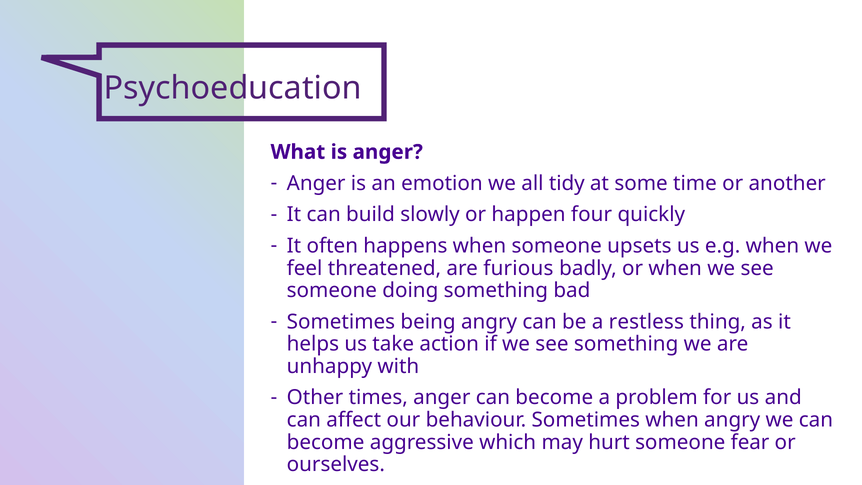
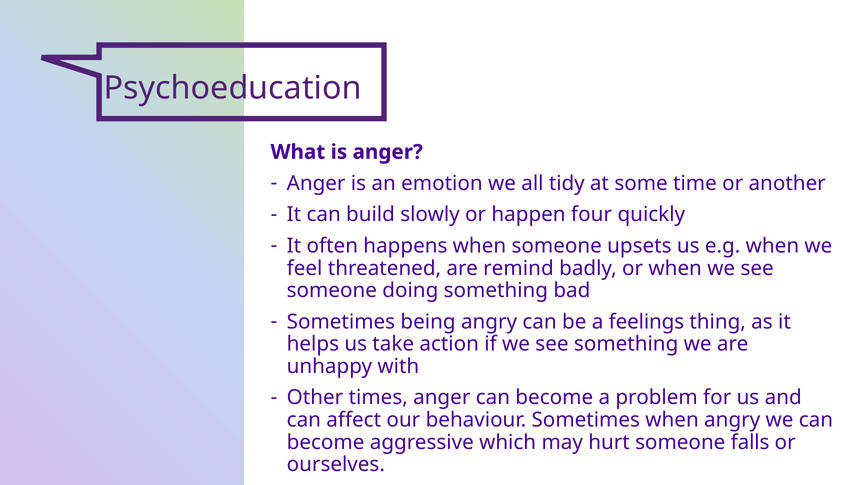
furious: furious -> remind
restless: restless -> feelings
fear: fear -> falls
